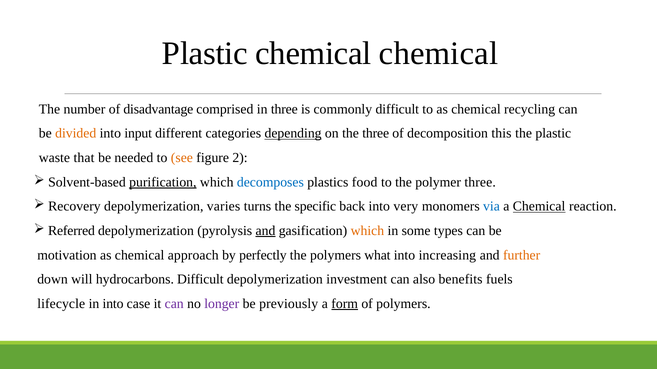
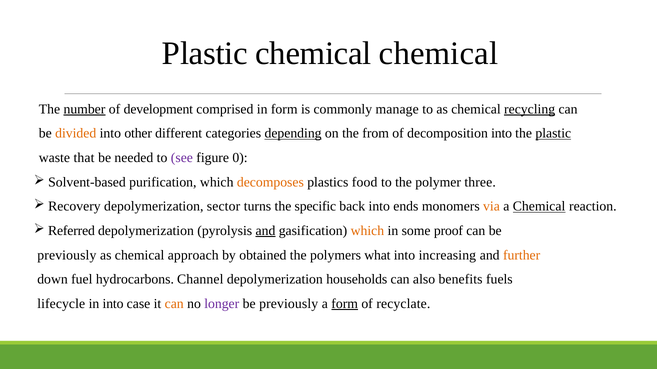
number underline: none -> present
disadvantage: disadvantage -> development
in three: three -> form
commonly difficult: difficult -> manage
recycling underline: none -> present
input: input -> other
the three: three -> from
decomposition this: this -> into
plastic at (553, 134) underline: none -> present
see colour: orange -> purple
2: 2 -> 0
purification underline: present -> none
decomposes colour: blue -> orange
varies: varies -> sector
very: very -> ends
via colour: blue -> orange
types: types -> proof
motivation at (67, 255): motivation -> previously
perfectly: perfectly -> obtained
will: will -> fuel
hydrocarbons Difficult: Difficult -> Channel
investment: investment -> households
can at (174, 304) colour: purple -> orange
of polymers: polymers -> recyclate
